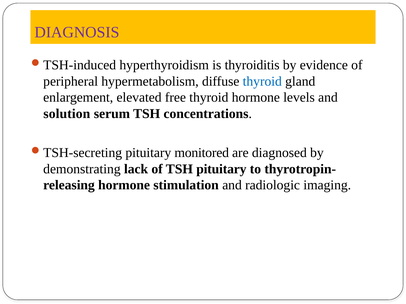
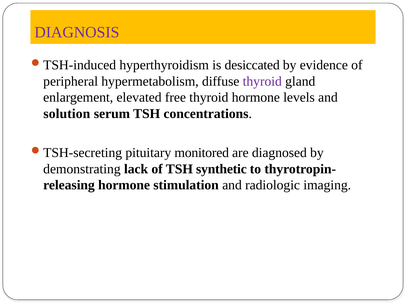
thyroiditis: thyroiditis -> desiccated
thyroid at (262, 81) colour: blue -> purple
TSH pituitary: pituitary -> synthetic
